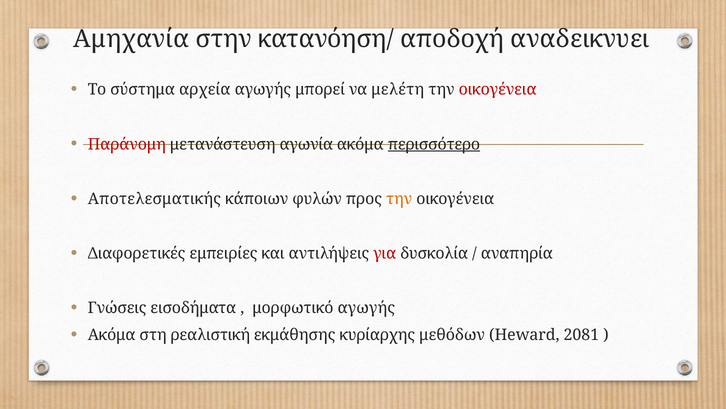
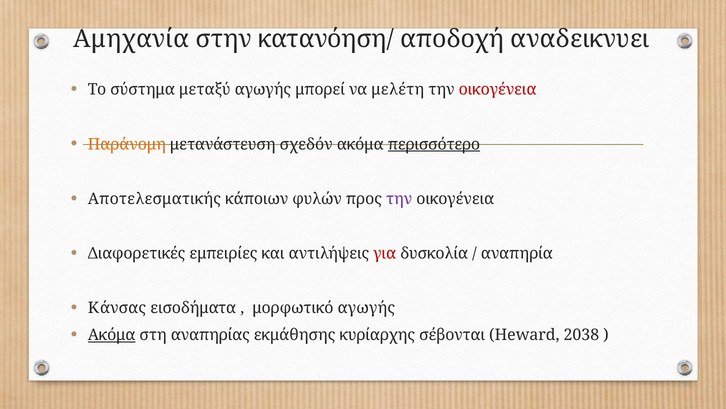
αρχεία: αρχεία -> μεταξύ
Παράνομη colour: red -> orange
αγωνία: αγωνία -> σχεδόν
την at (399, 198) colour: orange -> purple
Γνώσεις: Γνώσεις -> Κάνσας
Ακόμα at (112, 335) underline: none -> present
ρεαλιστική: ρεαλιστική -> αναπηρίας
μεθόδων: μεθόδων -> σέβονται
2081: 2081 -> 2038
